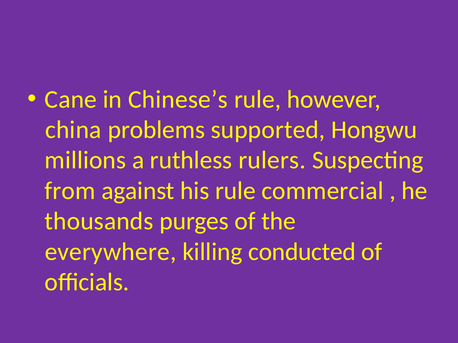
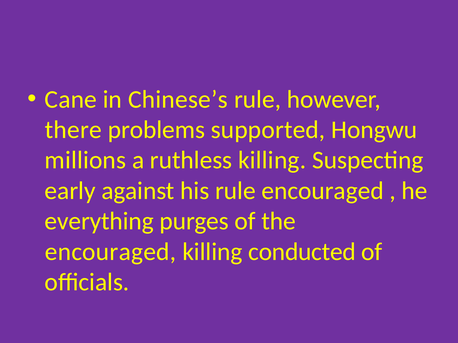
china: china -> there
ruthless rulers: rulers -> killing
from: from -> early
rule commercial: commercial -> encouraged
thousands: thousands -> everything
everywhere at (111, 252): everywhere -> encouraged
